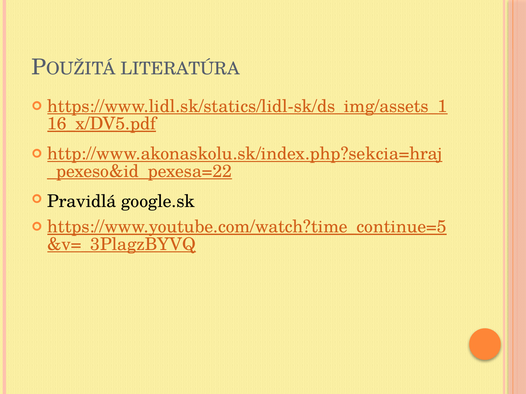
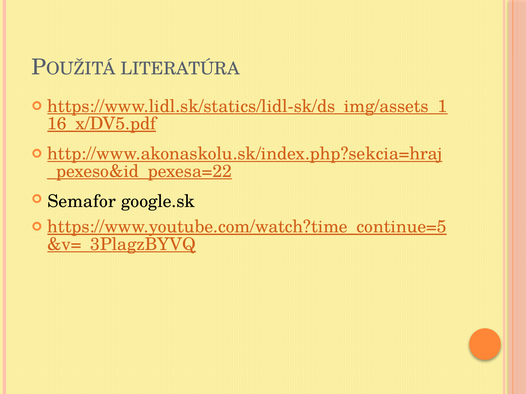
Pravidlá: Pravidlá -> Semafor
